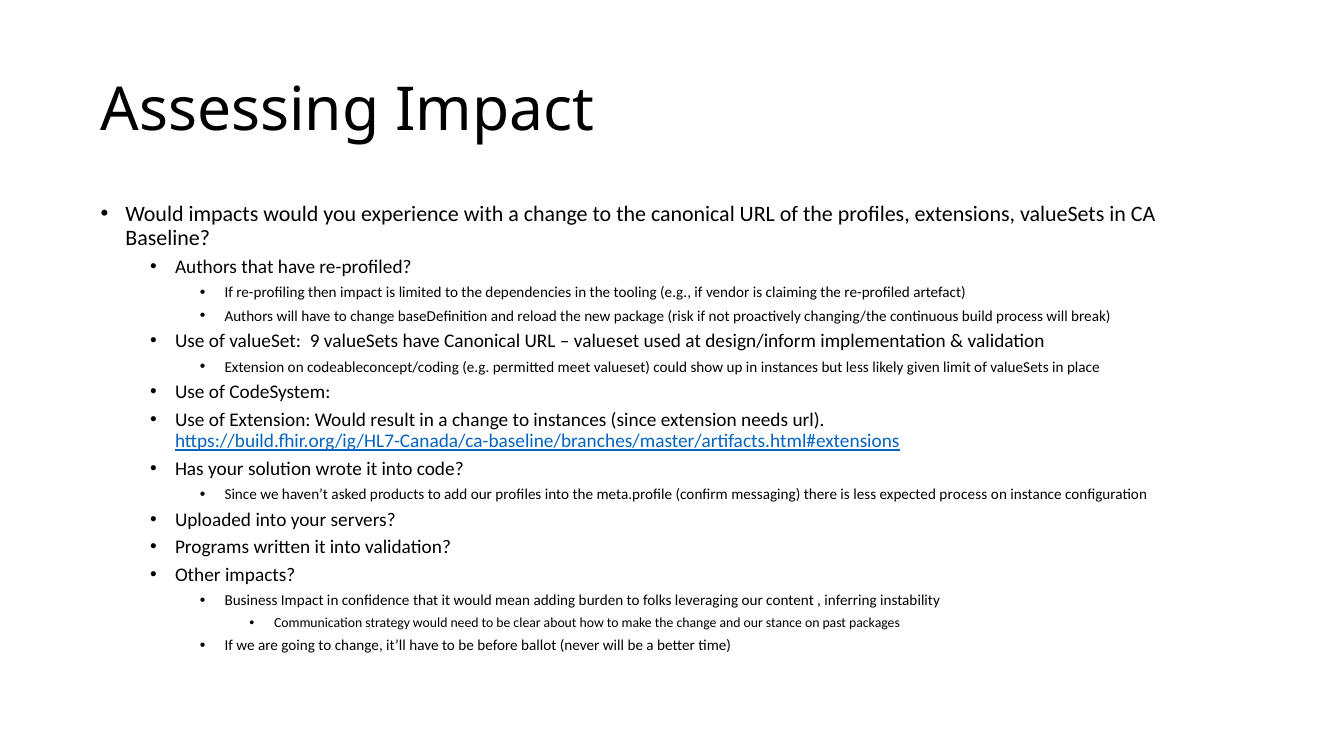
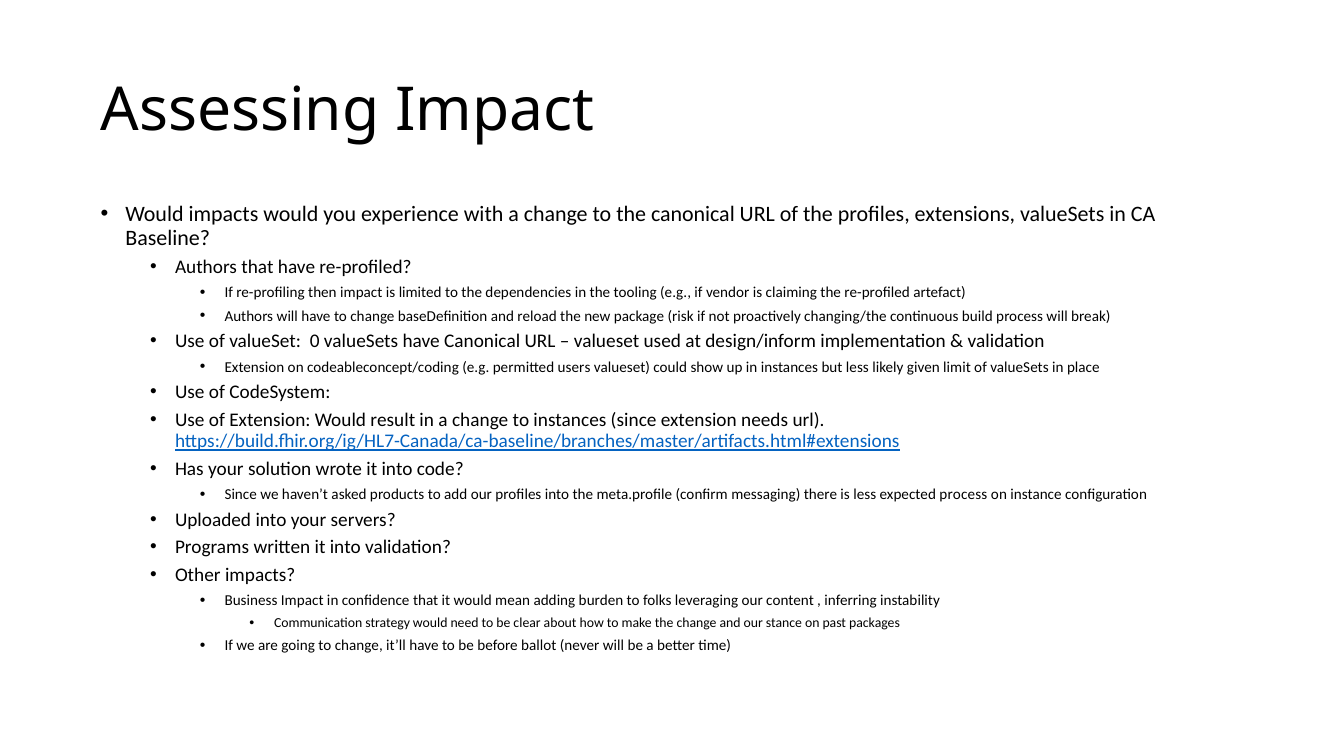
9: 9 -> 0
meet: meet -> users
